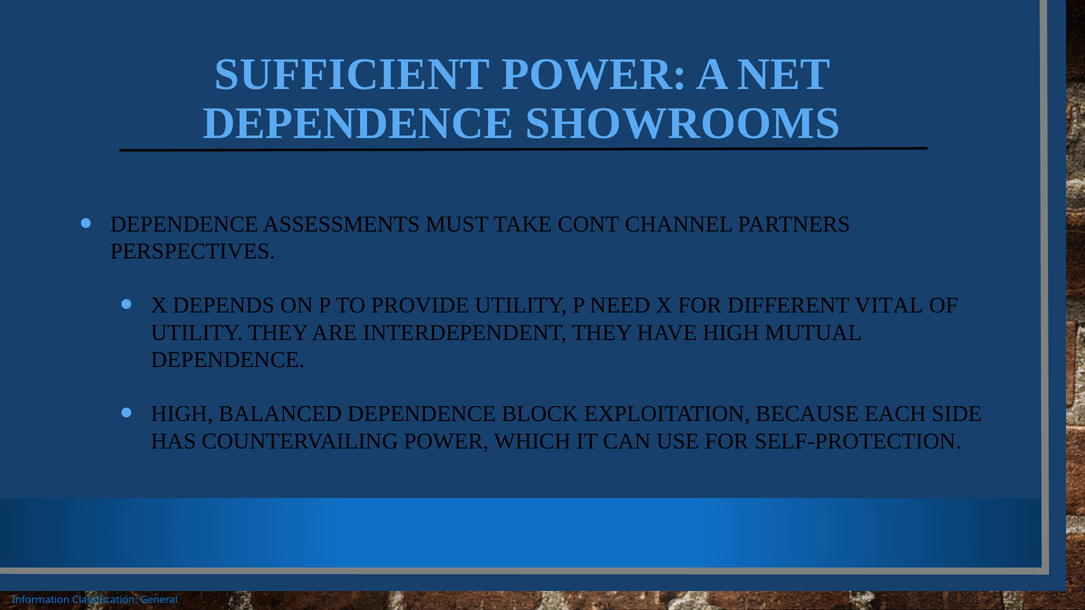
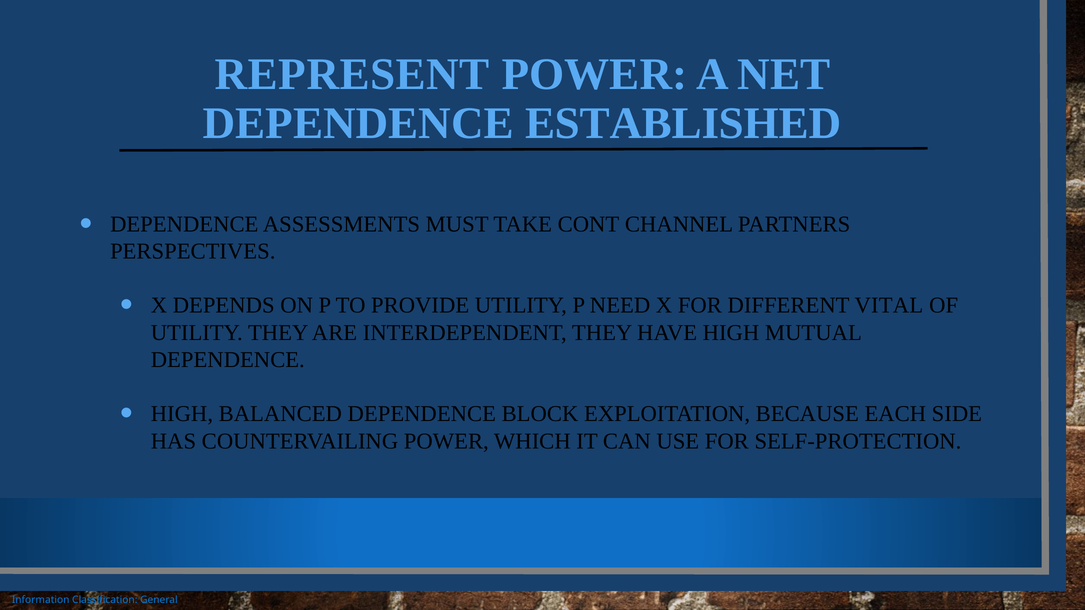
SUFFICIENT: SUFFICIENT -> REPRESENT
SHOWROOMS: SHOWROOMS -> ESTABLISHED
